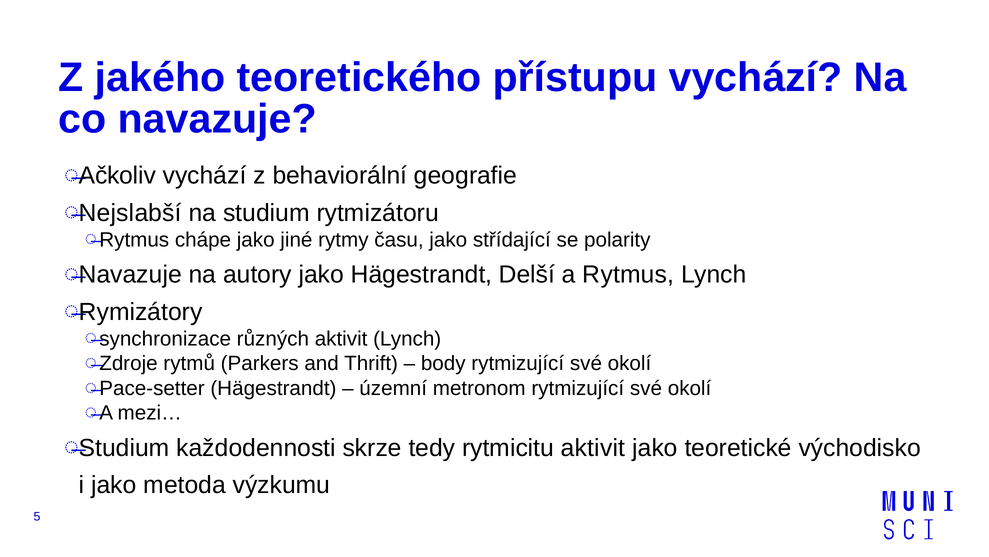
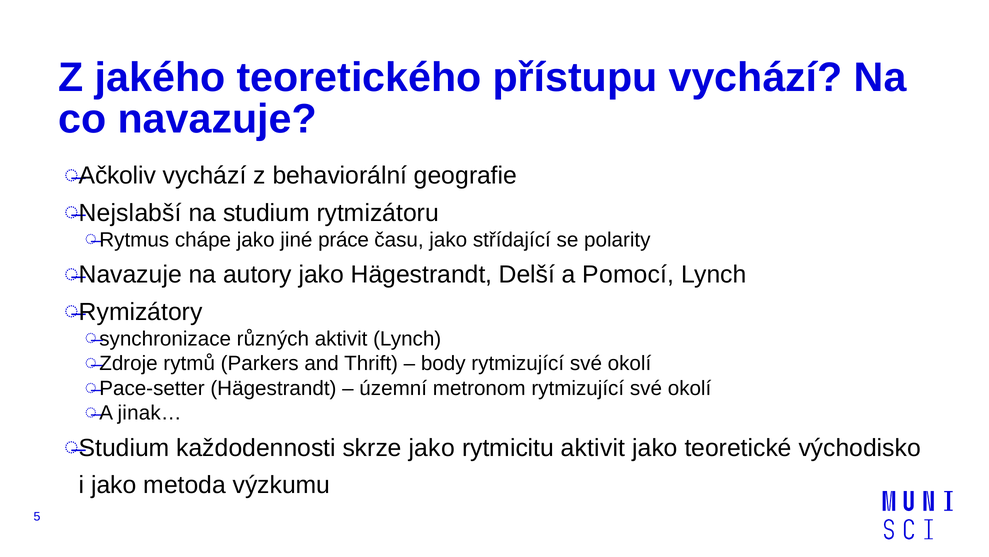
rytmy: rytmy -> práce
Rytmus: Rytmus -> Pomocí
mezi…: mezi… -> jinak…
skrze tedy: tedy -> jako
